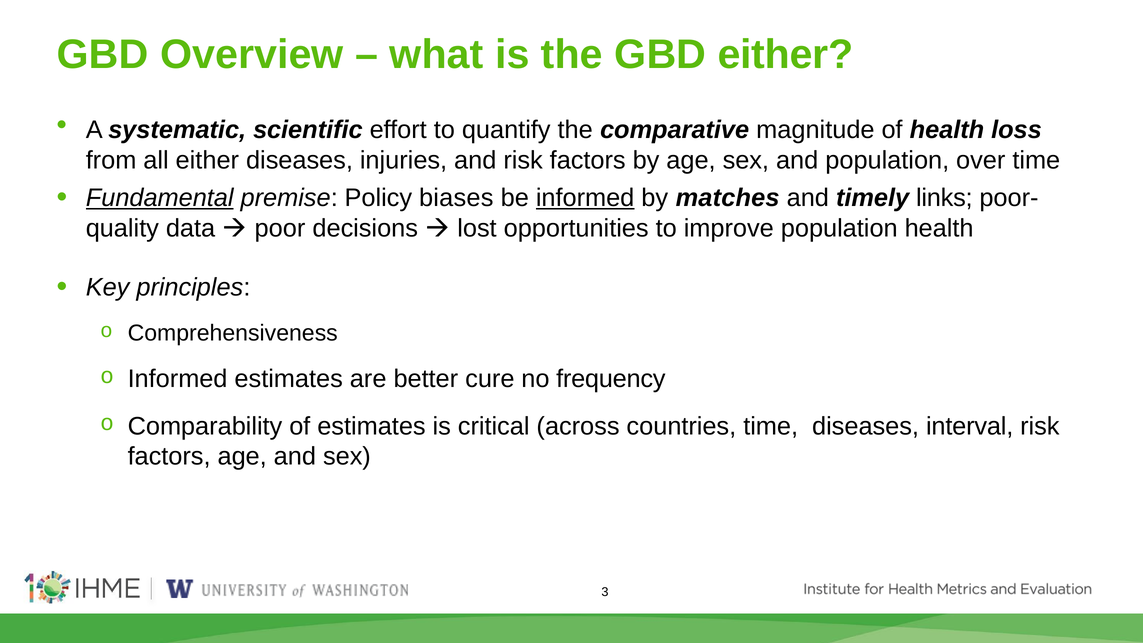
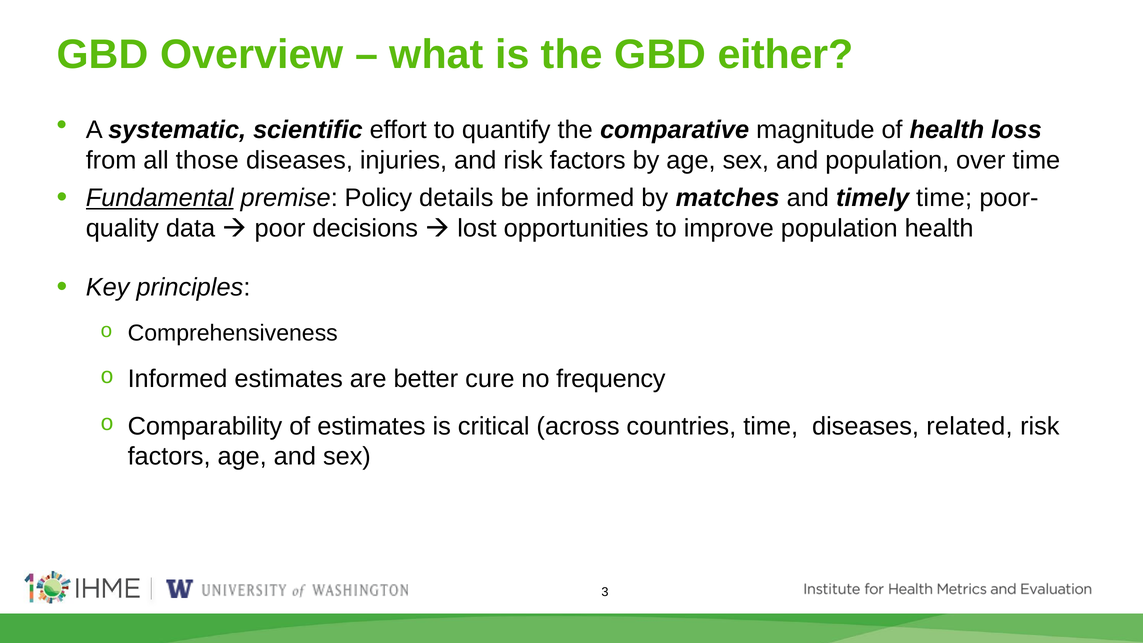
all either: either -> those
biases: biases -> details
informed at (585, 198) underline: present -> none
timely links: links -> time
interval: interval -> related
